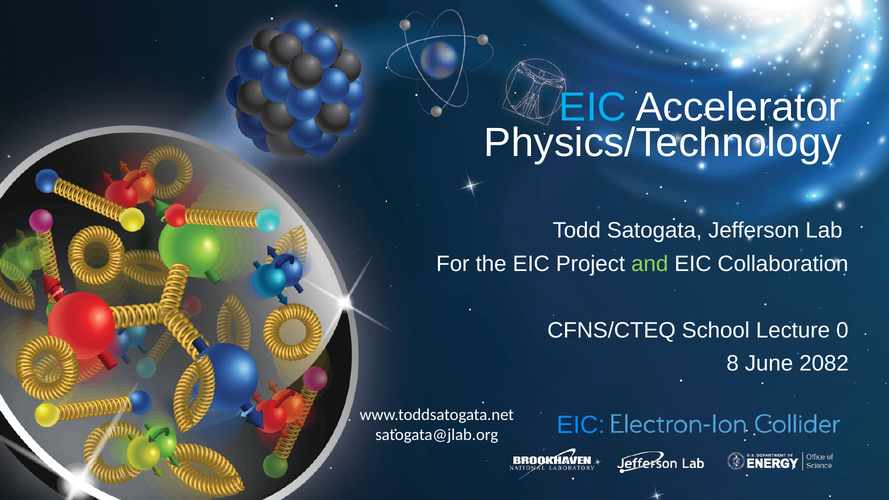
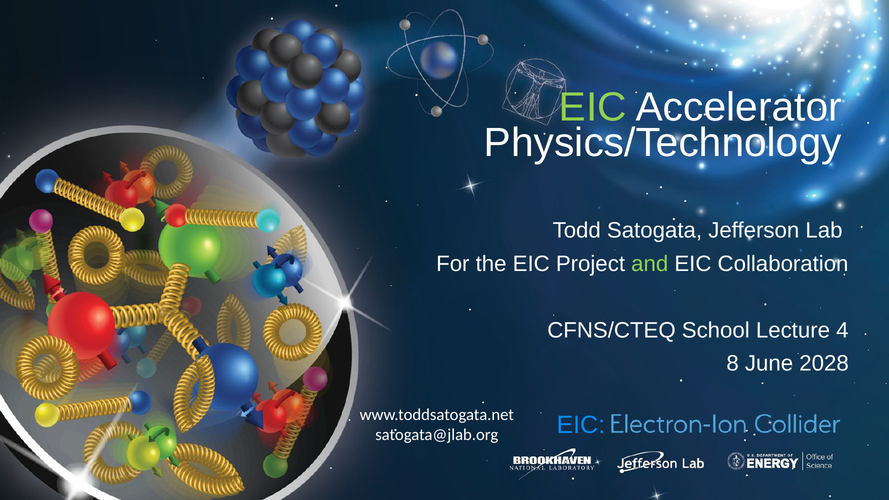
EIC at (593, 107) colour: light blue -> light green
0: 0 -> 4
2082: 2082 -> 2028
